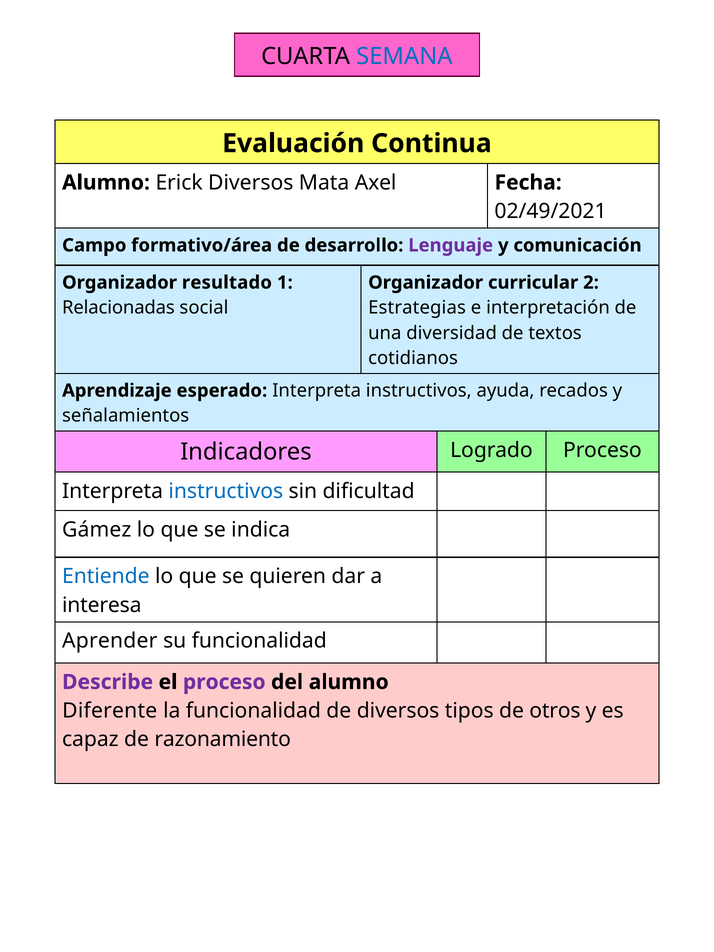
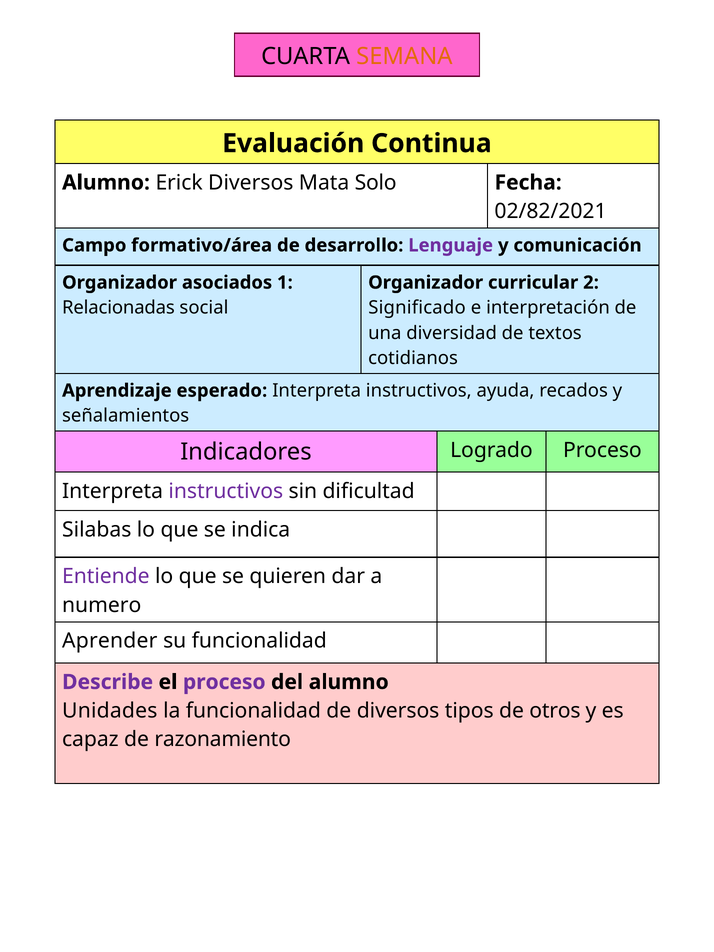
SEMANA colour: blue -> orange
Axel: Axel -> Solo
02/49/2021: 02/49/2021 -> 02/82/2021
resultado: resultado -> asociados
Estrategias: Estrategias -> Significado
instructivos at (226, 491) colour: blue -> purple
Gámez: Gámez -> Silabas
Entiende colour: blue -> purple
interesa: interesa -> numero
Diferente: Diferente -> Unidades
